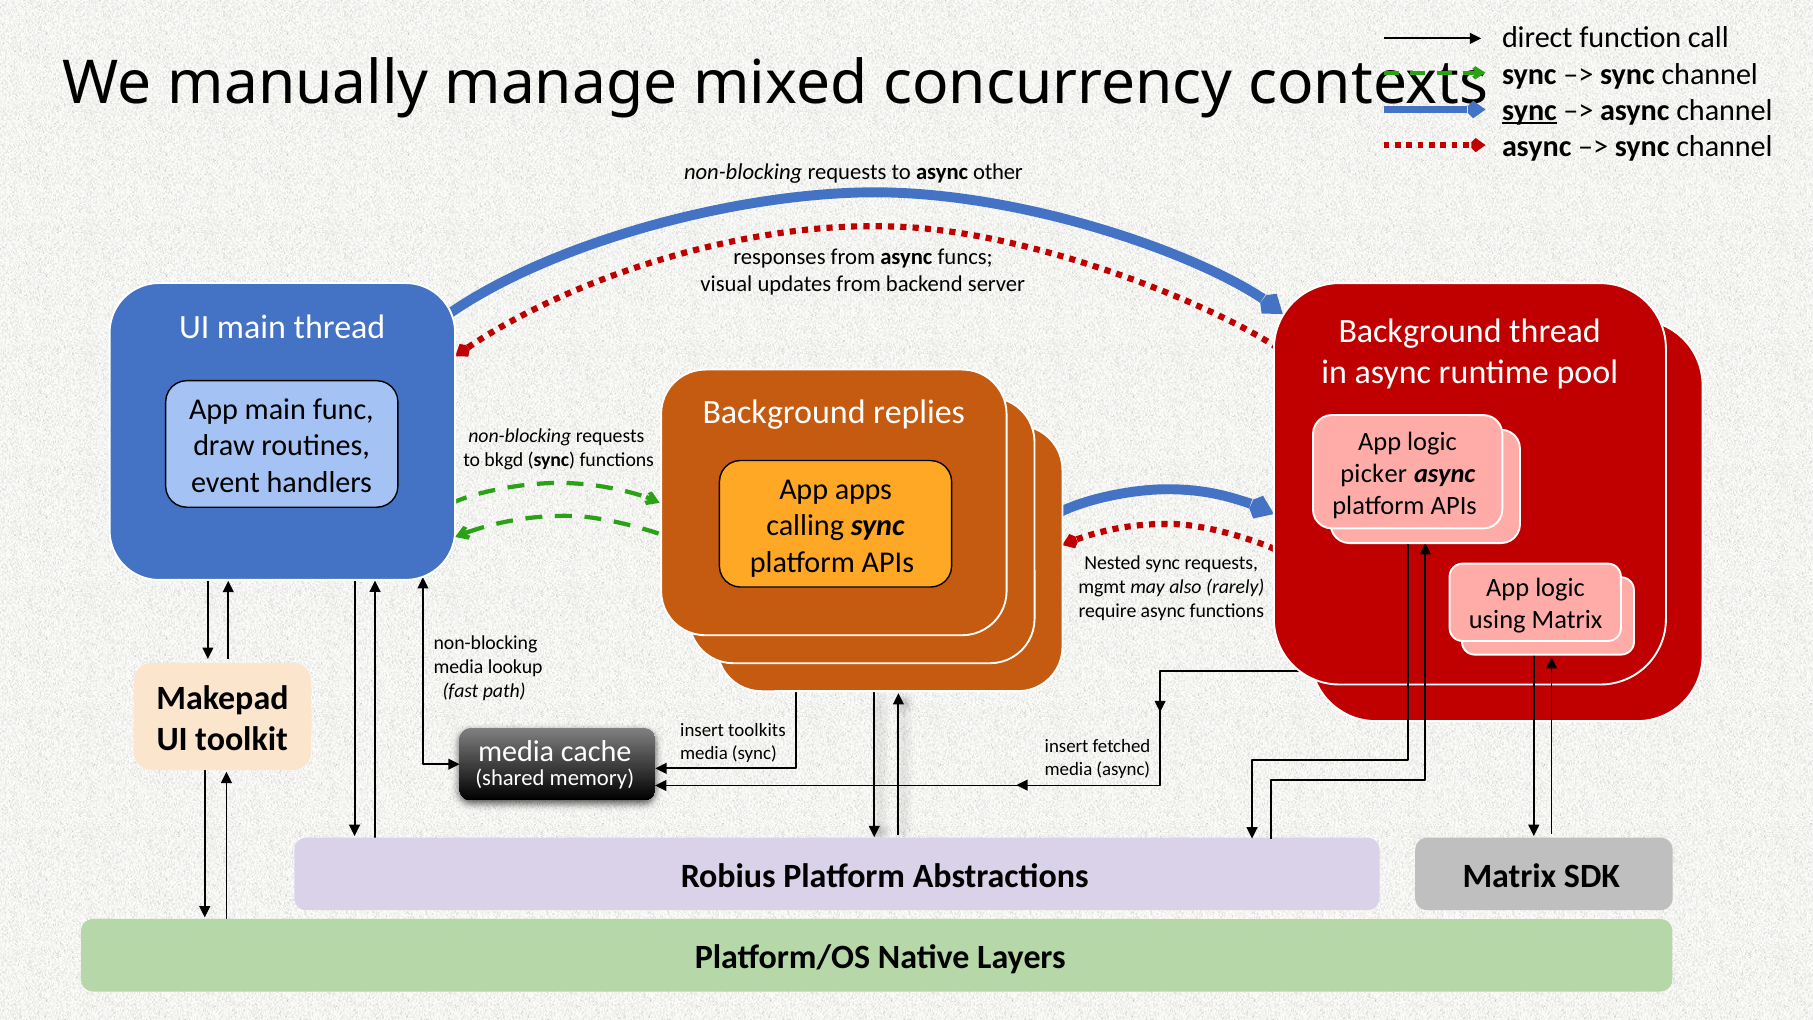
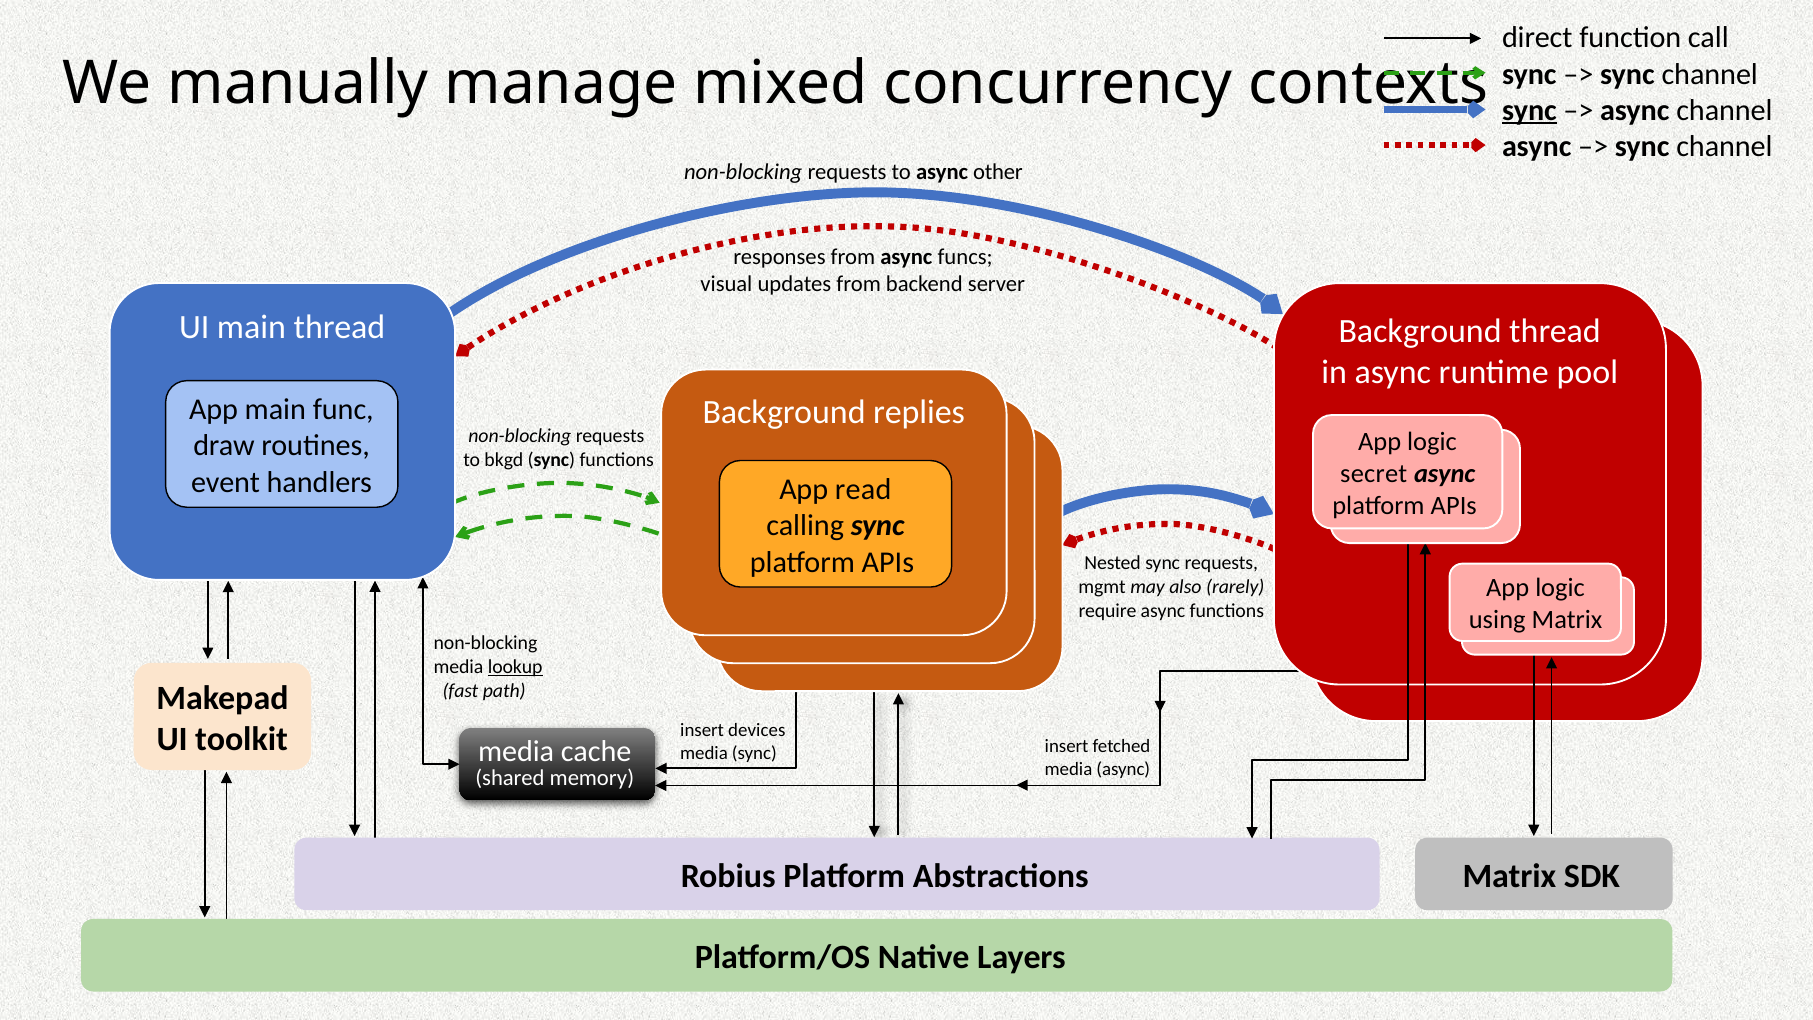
picker: picker -> secret
apps: apps -> read
lookup underline: none -> present
toolkits: toolkits -> devices
